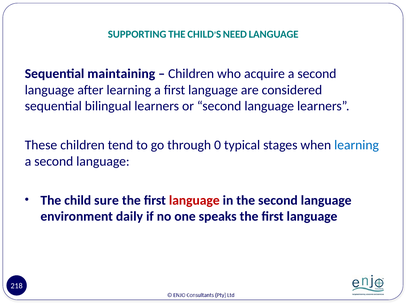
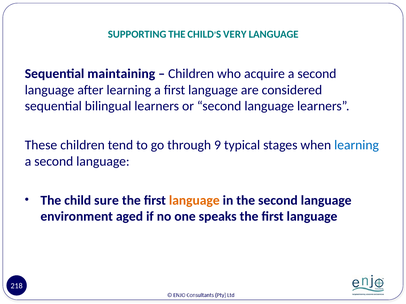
NEED: NEED -> VERY
0: 0 -> 9
language at (194, 201) colour: red -> orange
daily: daily -> aged
